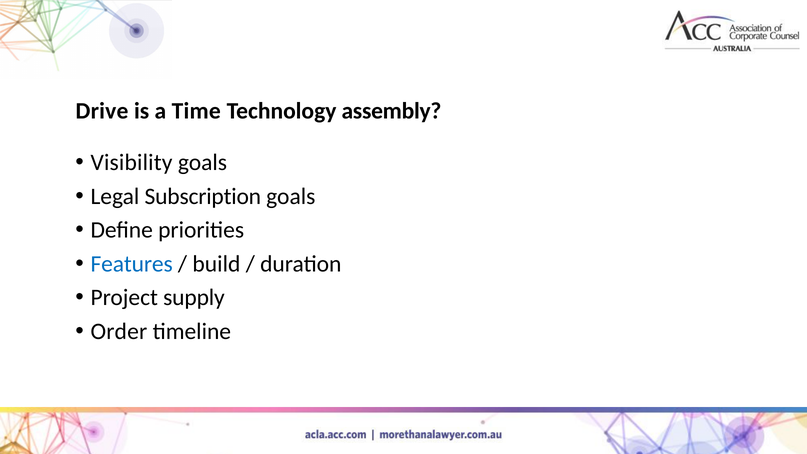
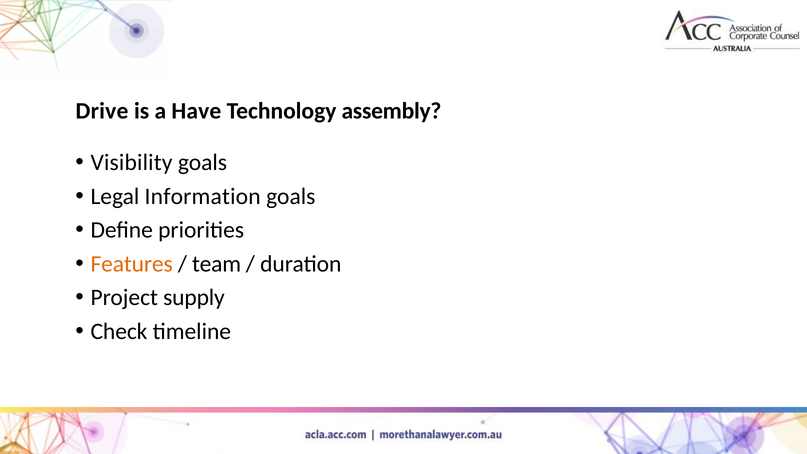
Time: Time -> Have
Subscription: Subscription -> Information
Features colour: blue -> orange
build: build -> team
Order: Order -> Check
